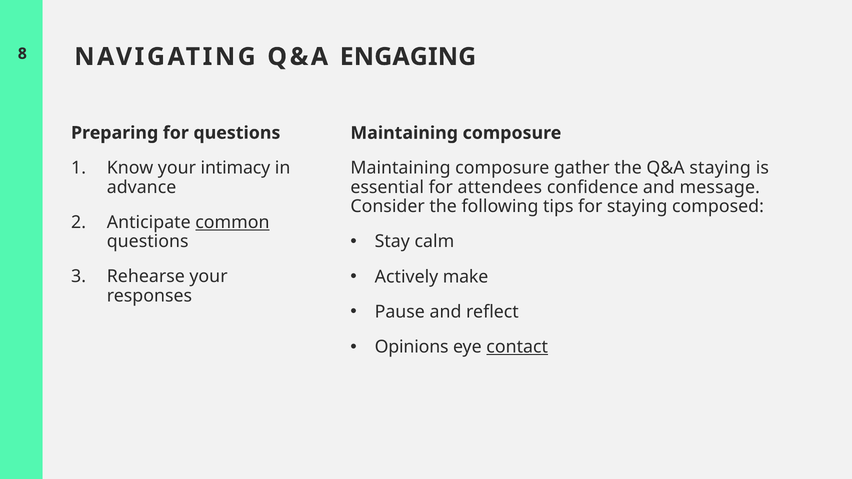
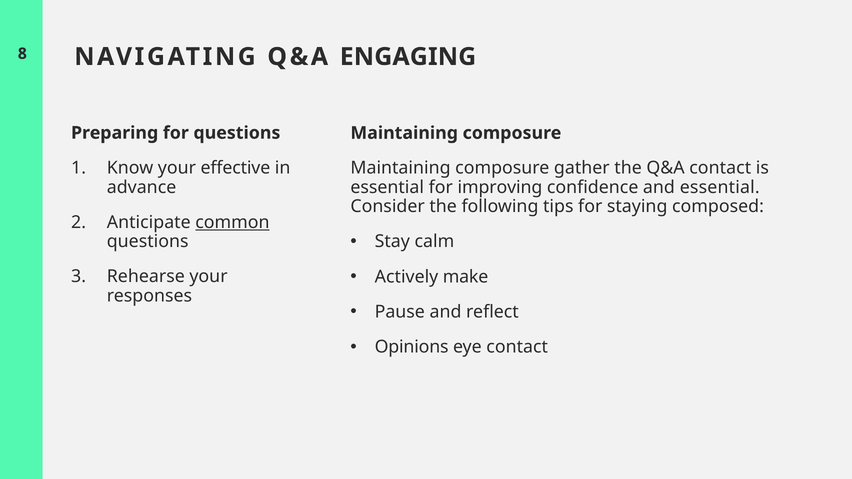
intimacy: intimacy -> effective
Q&A staying: staying -> contact
attendees: attendees -> improving
and message: message -> essential
contact at (517, 347) underline: present -> none
